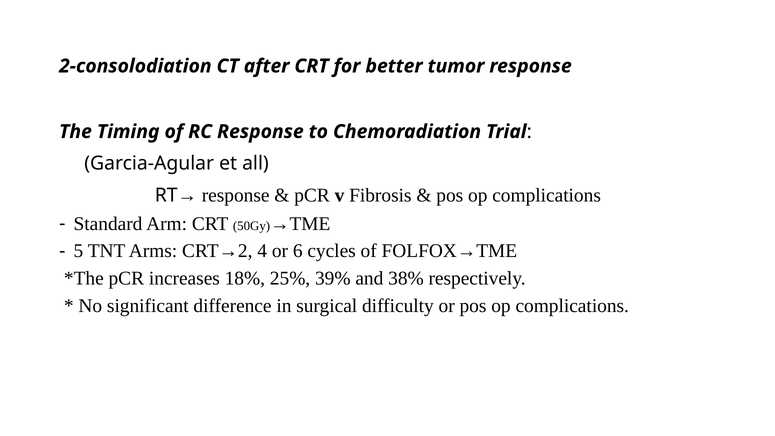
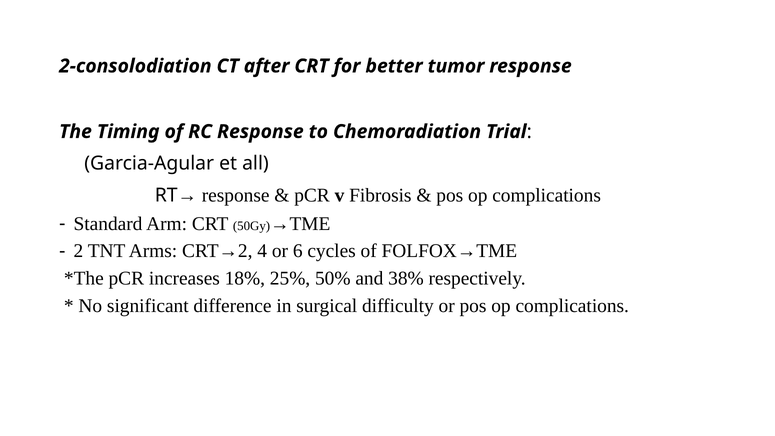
5: 5 -> 2
39%: 39% -> 50%
